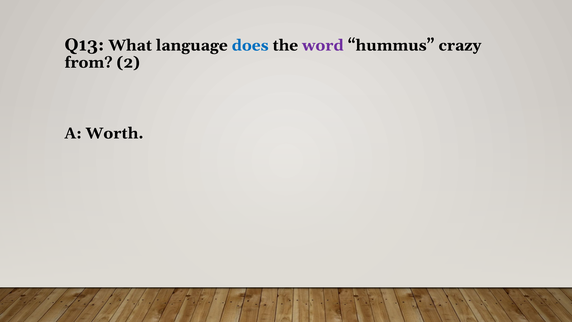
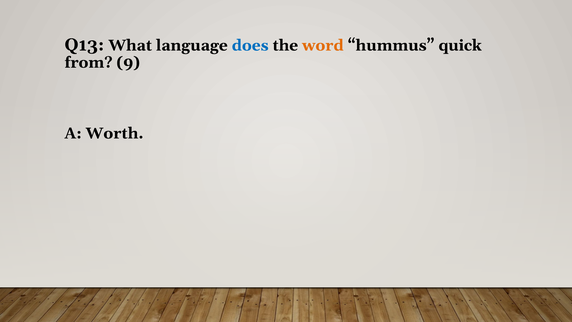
word colour: purple -> orange
crazy: crazy -> quick
2: 2 -> 9
